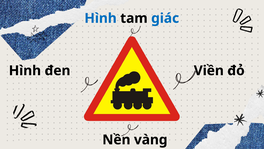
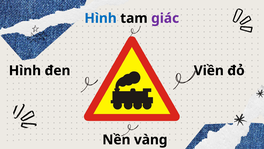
giác colour: blue -> purple
